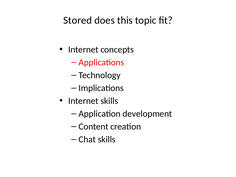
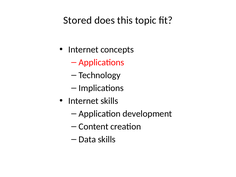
Chat: Chat -> Data
